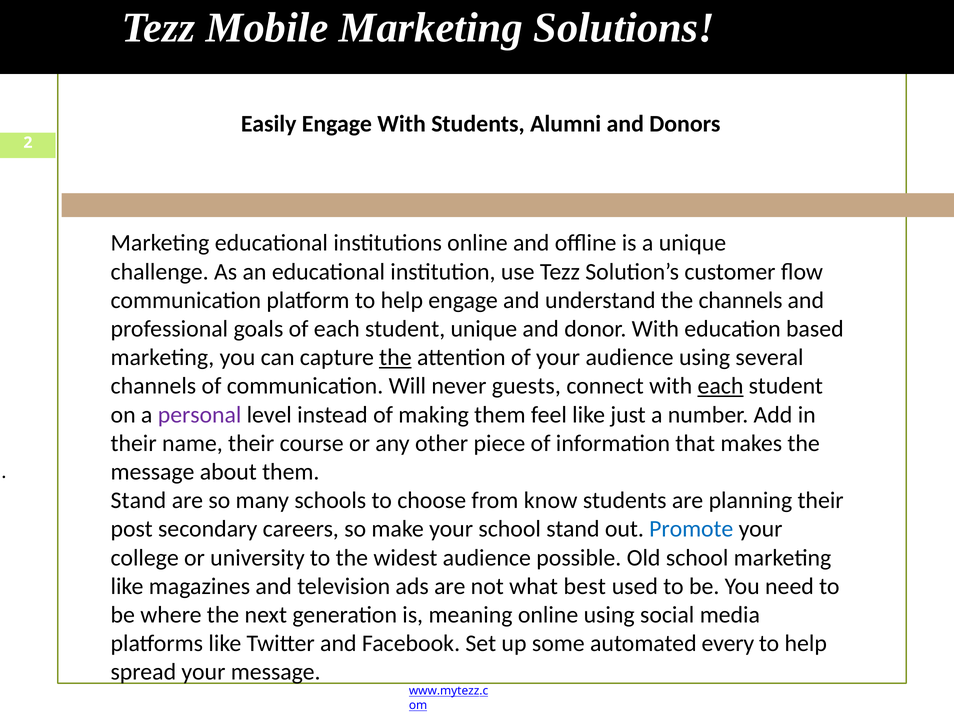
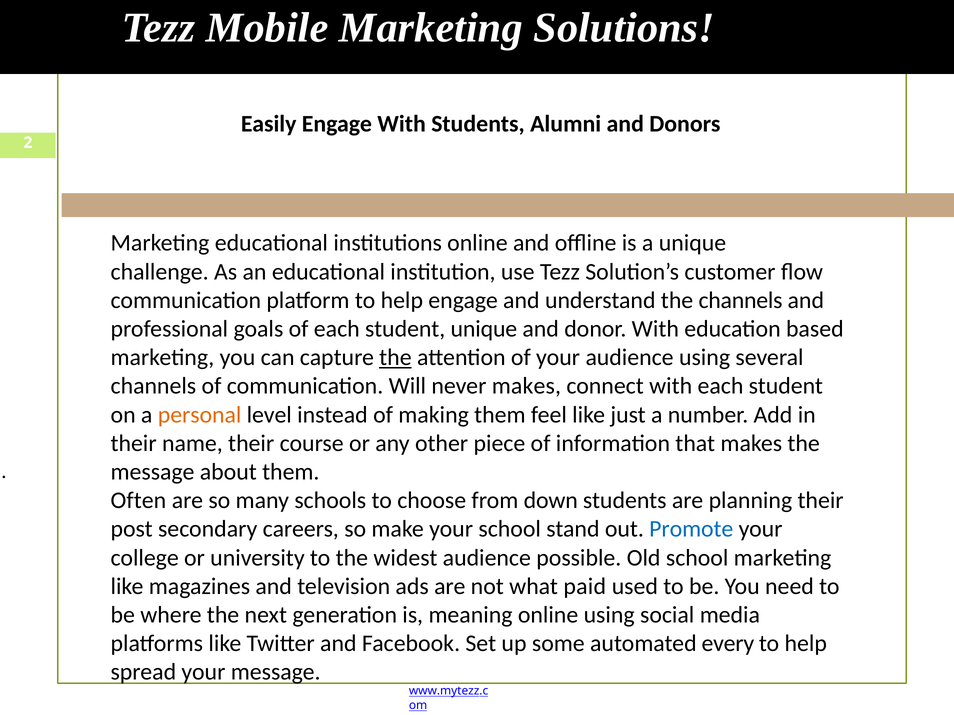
never guests: guests -> makes
each at (721, 386) underline: present -> none
personal colour: purple -> orange
Stand at (138, 501): Stand -> Often
know: know -> down
best: best -> paid
